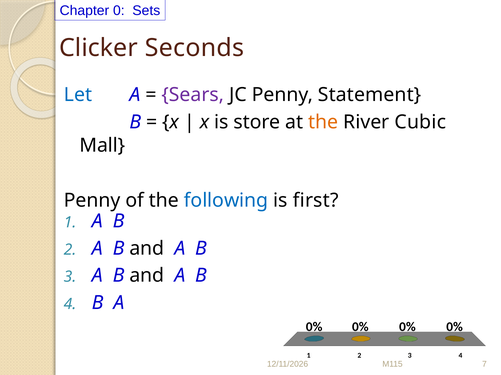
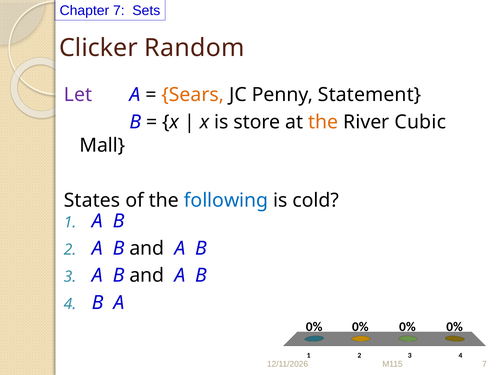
Chapter 0: 0 -> 7
Seconds: Seconds -> Random
Let colour: blue -> purple
Sears colour: purple -> orange
Penny at (92, 201): Penny -> States
first: first -> cold
